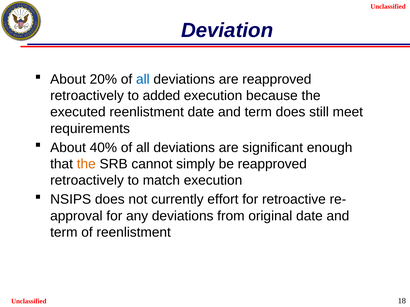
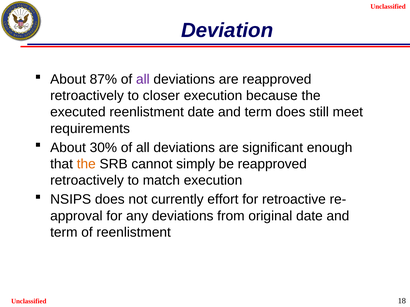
20%: 20% -> 87%
all at (143, 80) colour: blue -> purple
added: added -> closer
40%: 40% -> 30%
